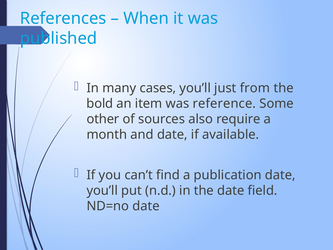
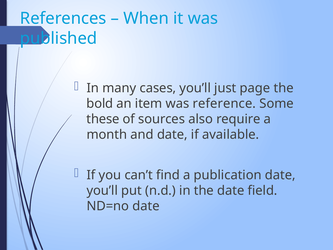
from: from -> page
other: other -> these
